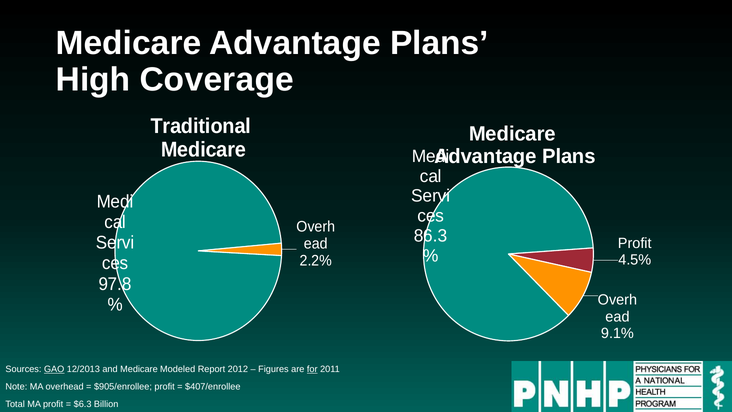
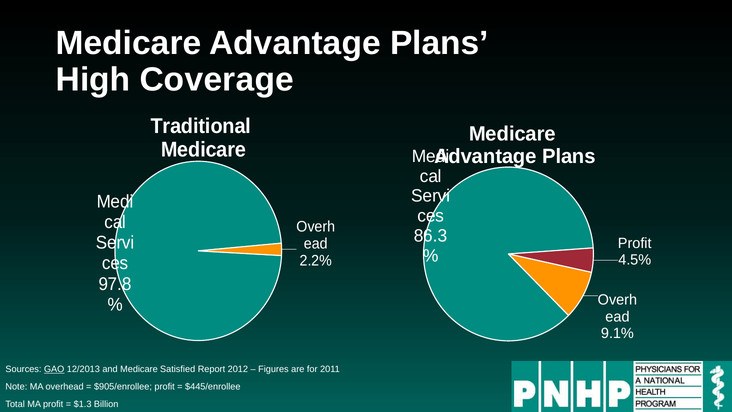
Modeled: Modeled -> Satisfied
for underline: present -> none
$407/enrollee: $407/enrollee -> $445/enrollee
$6.3: $6.3 -> $1.3
